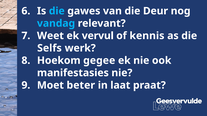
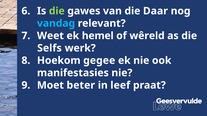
die at (57, 11) colour: light blue -> light green
Deur: Deur -> Daar
vervul: vervul -> hemel
kennis: kennis -> wêreld
laat: laat -> leef
